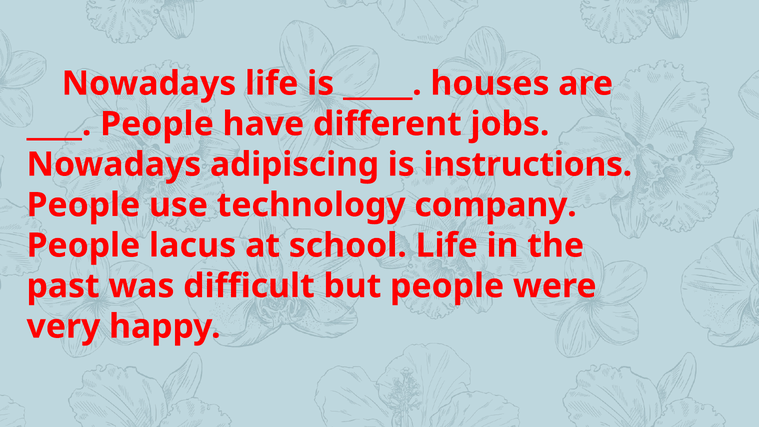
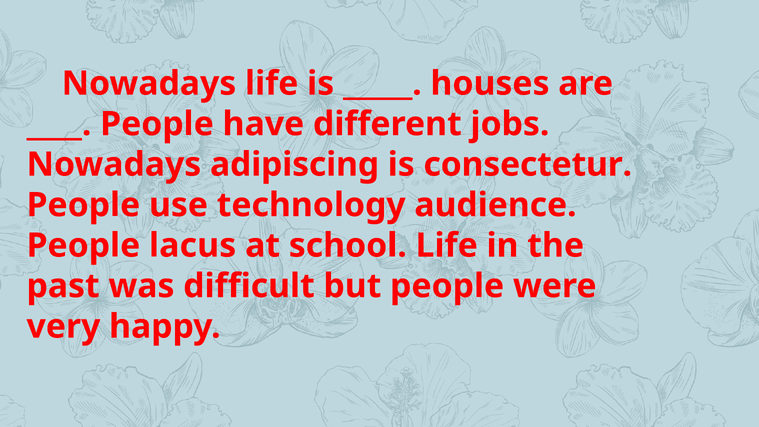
instructions: instructions -> consectetur
company: company -> audience
